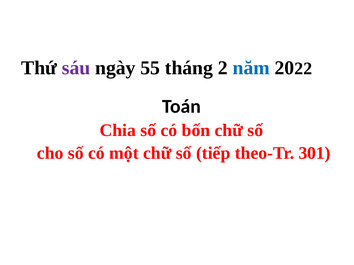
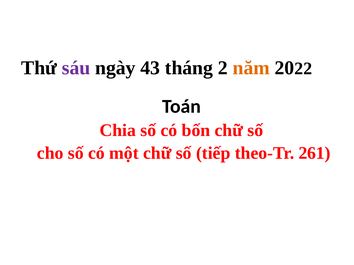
55: 55 -> 43
năm colour: blue -> orange
301: 301 -> 261
